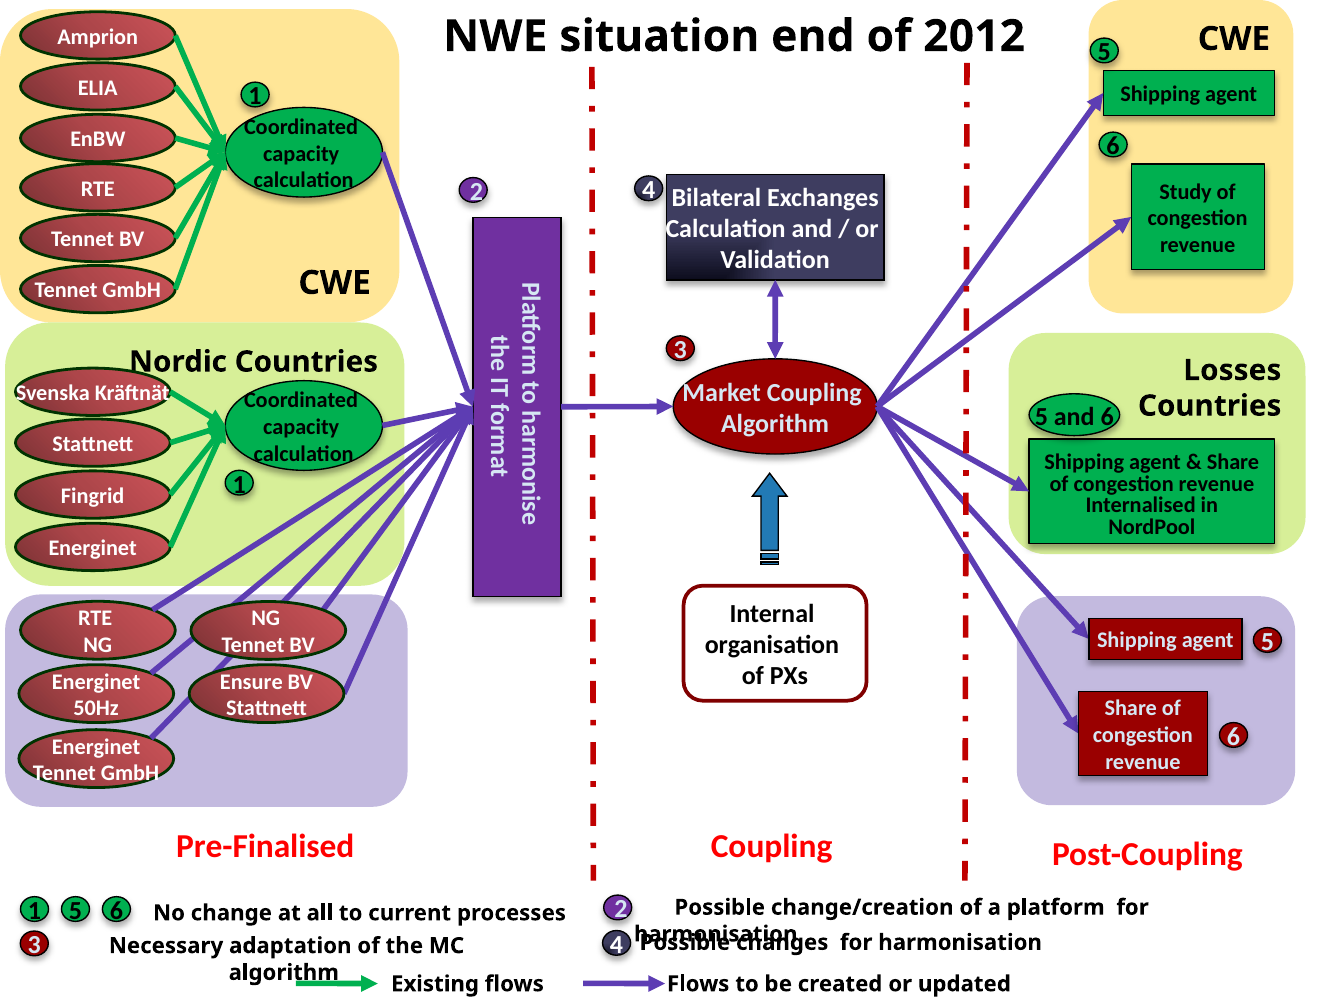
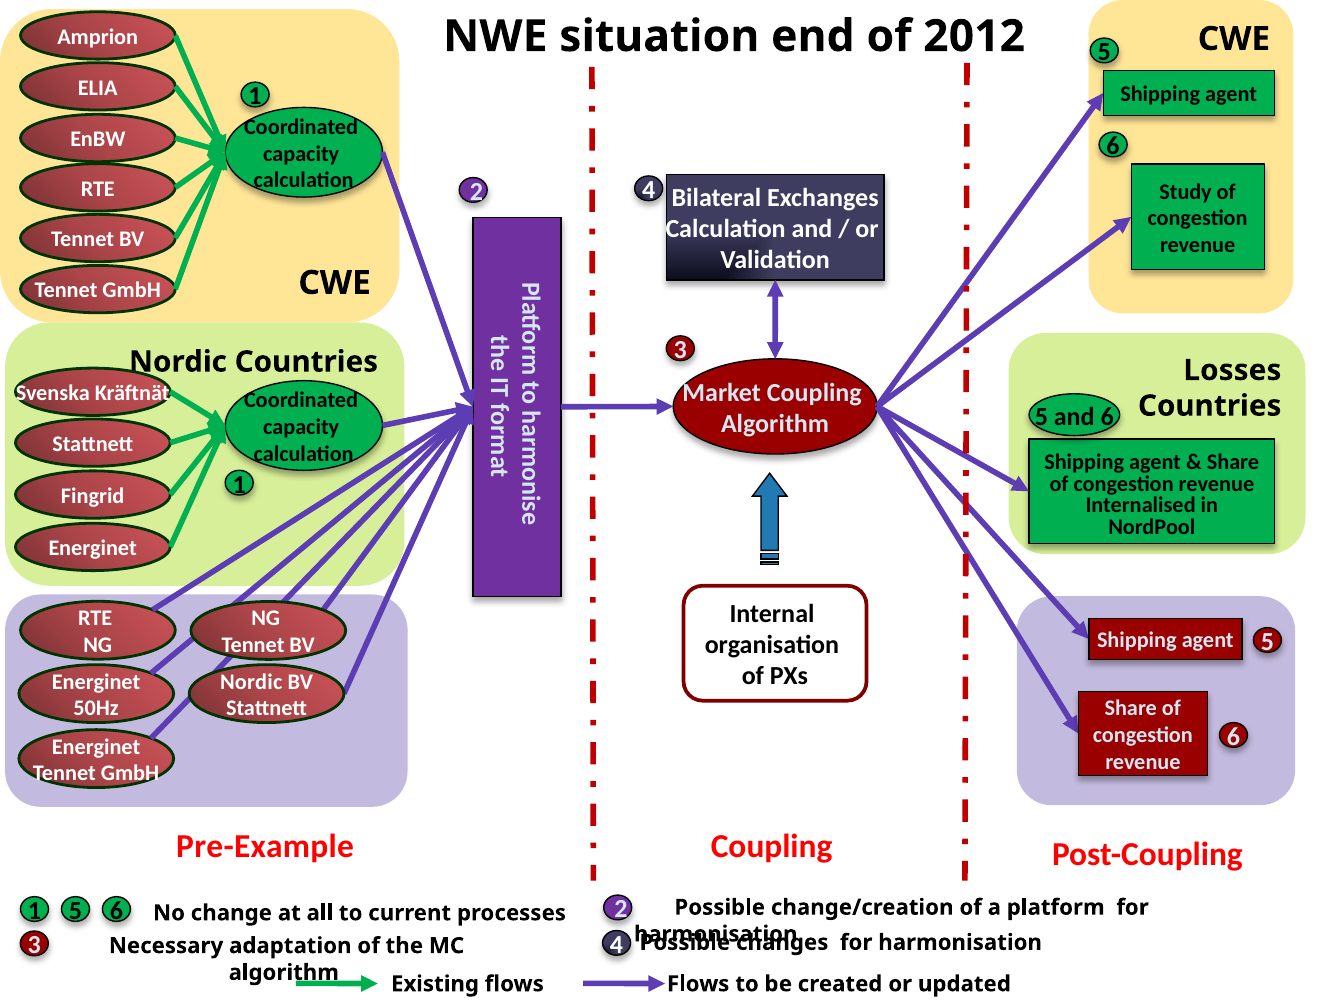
Ensure at (251, 682): Ensure -> Nordic
Pre-Finalised: Pre-Finalised -> Pre-Example
